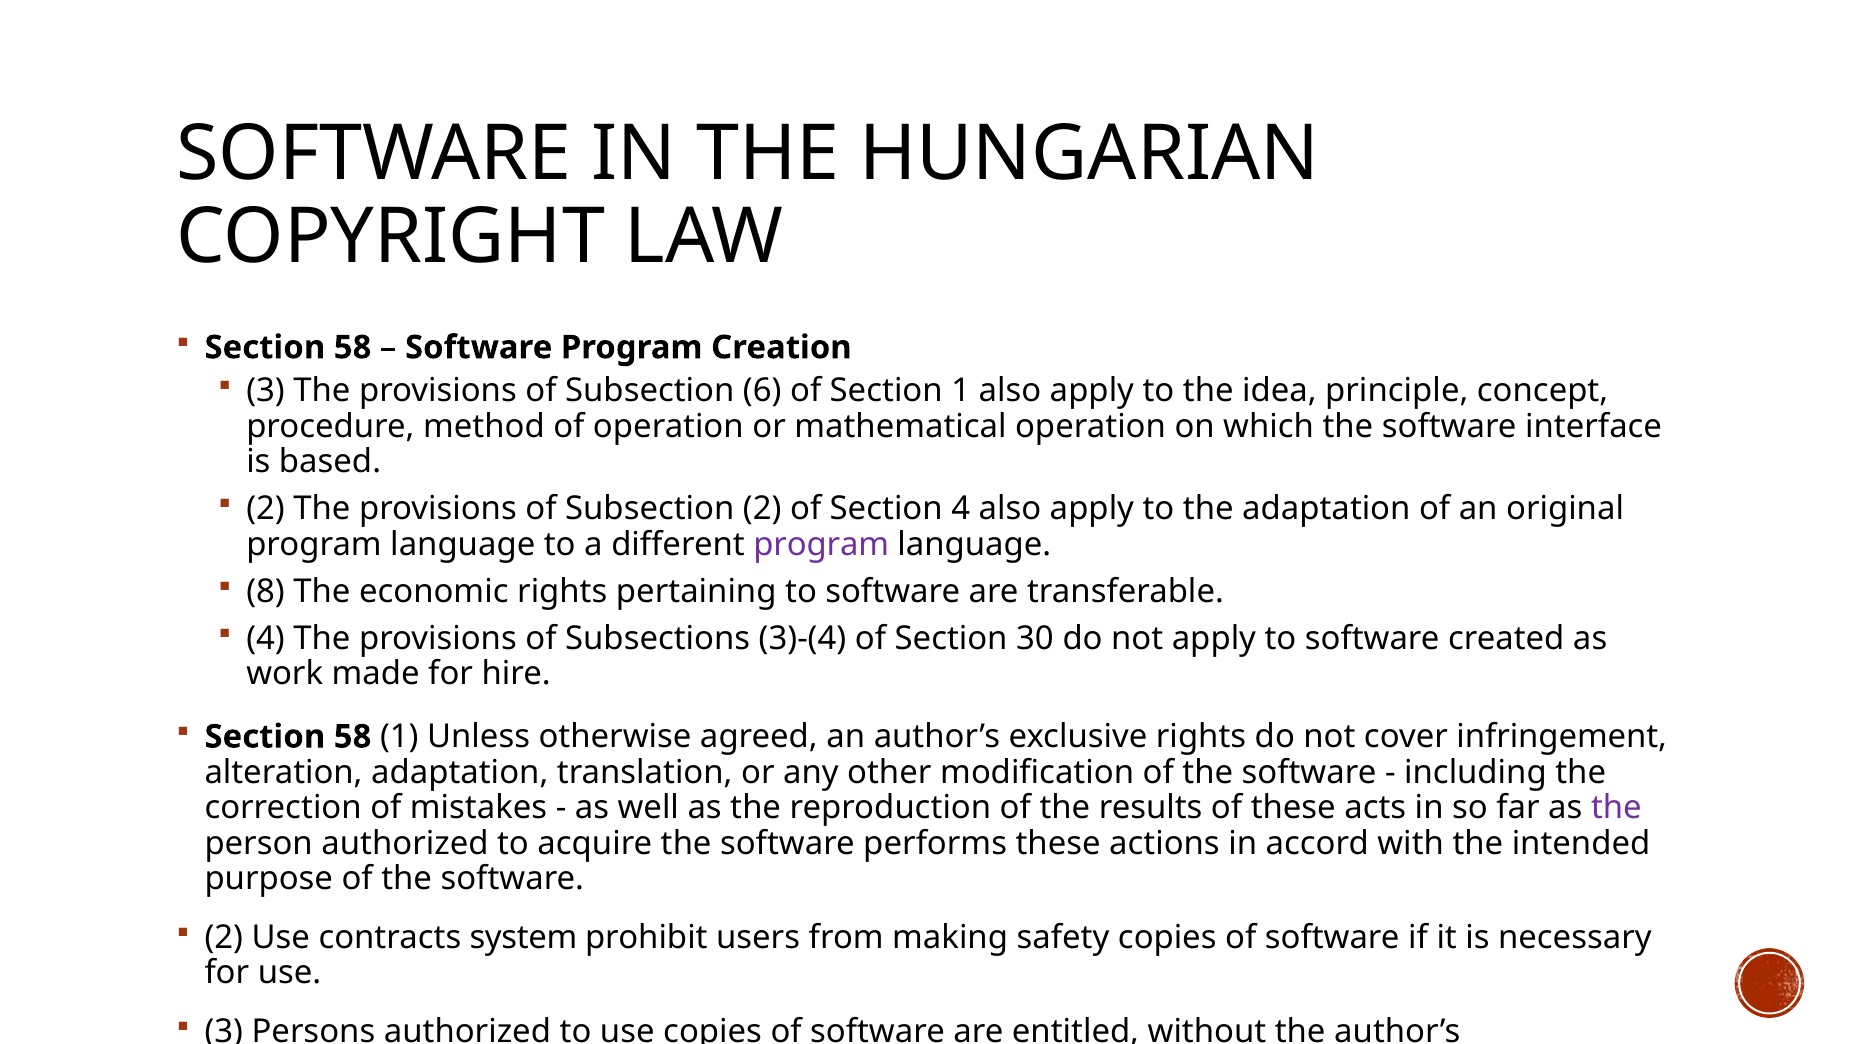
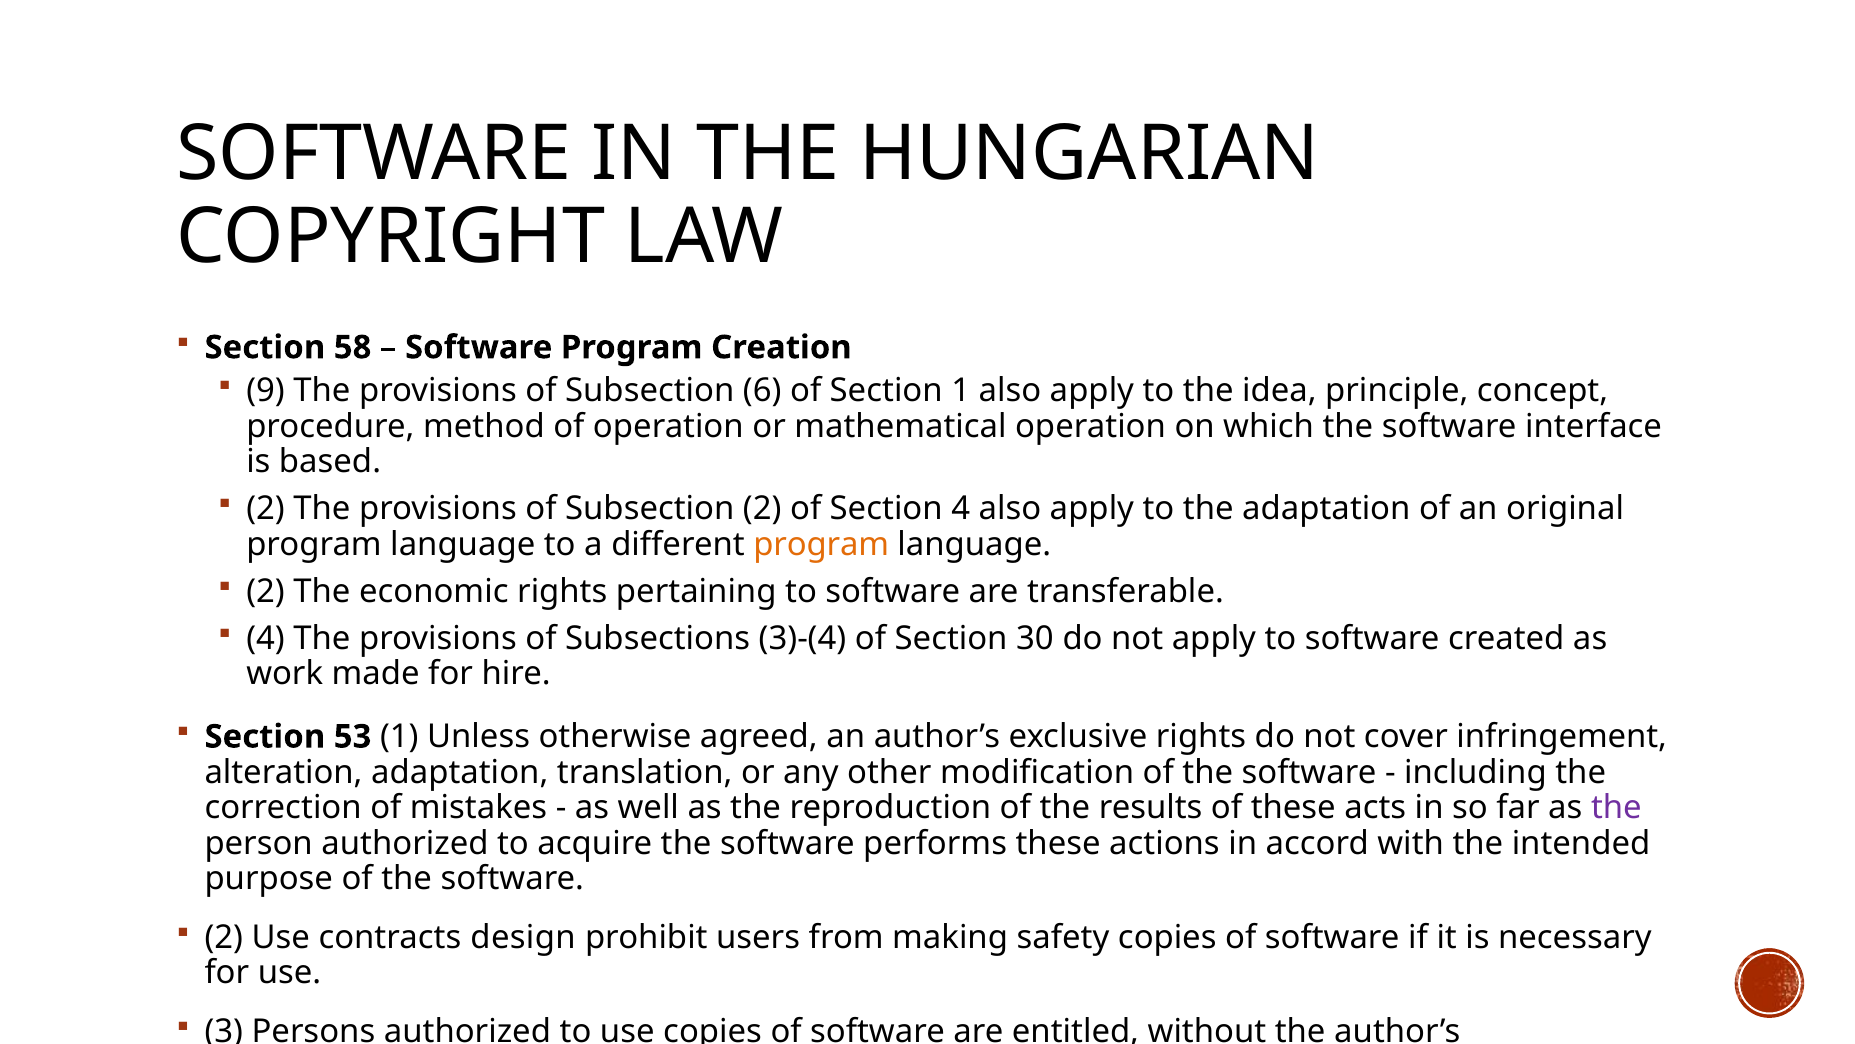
3 at (265, 390): 3 -> 9
program at (821, 544) colour: purple -> orange
8 at (265, 591): 8 -> 2
58 at (353, 736): 58 -> 53
system: system -> design
